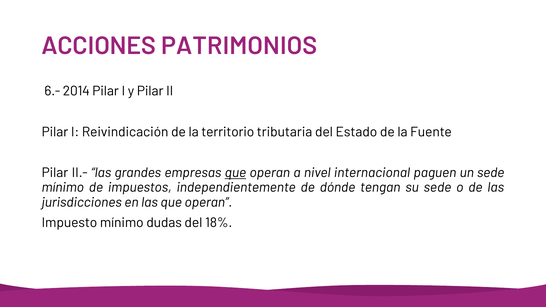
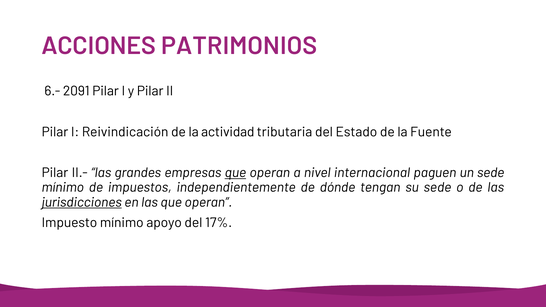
2014: 2014 -> 2091
territorio: territorio -> actividad
jurisdicciones underline: none -> present
dudas: dudas -> apoyo
18%: 18% -> 17%
